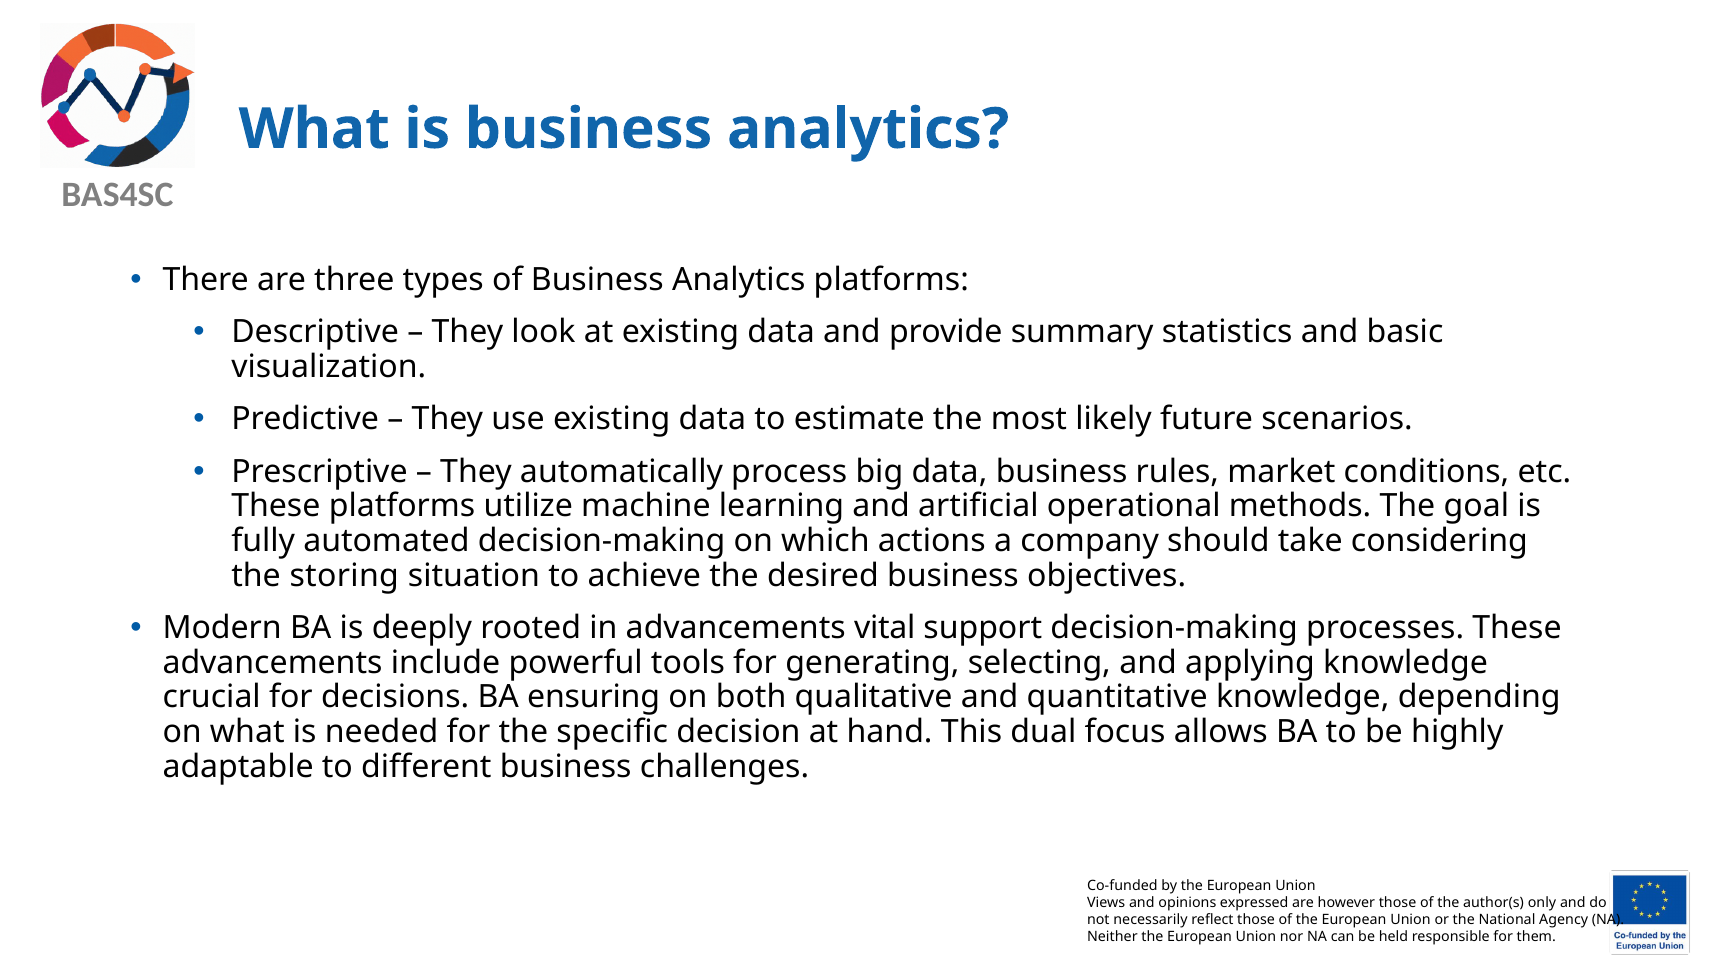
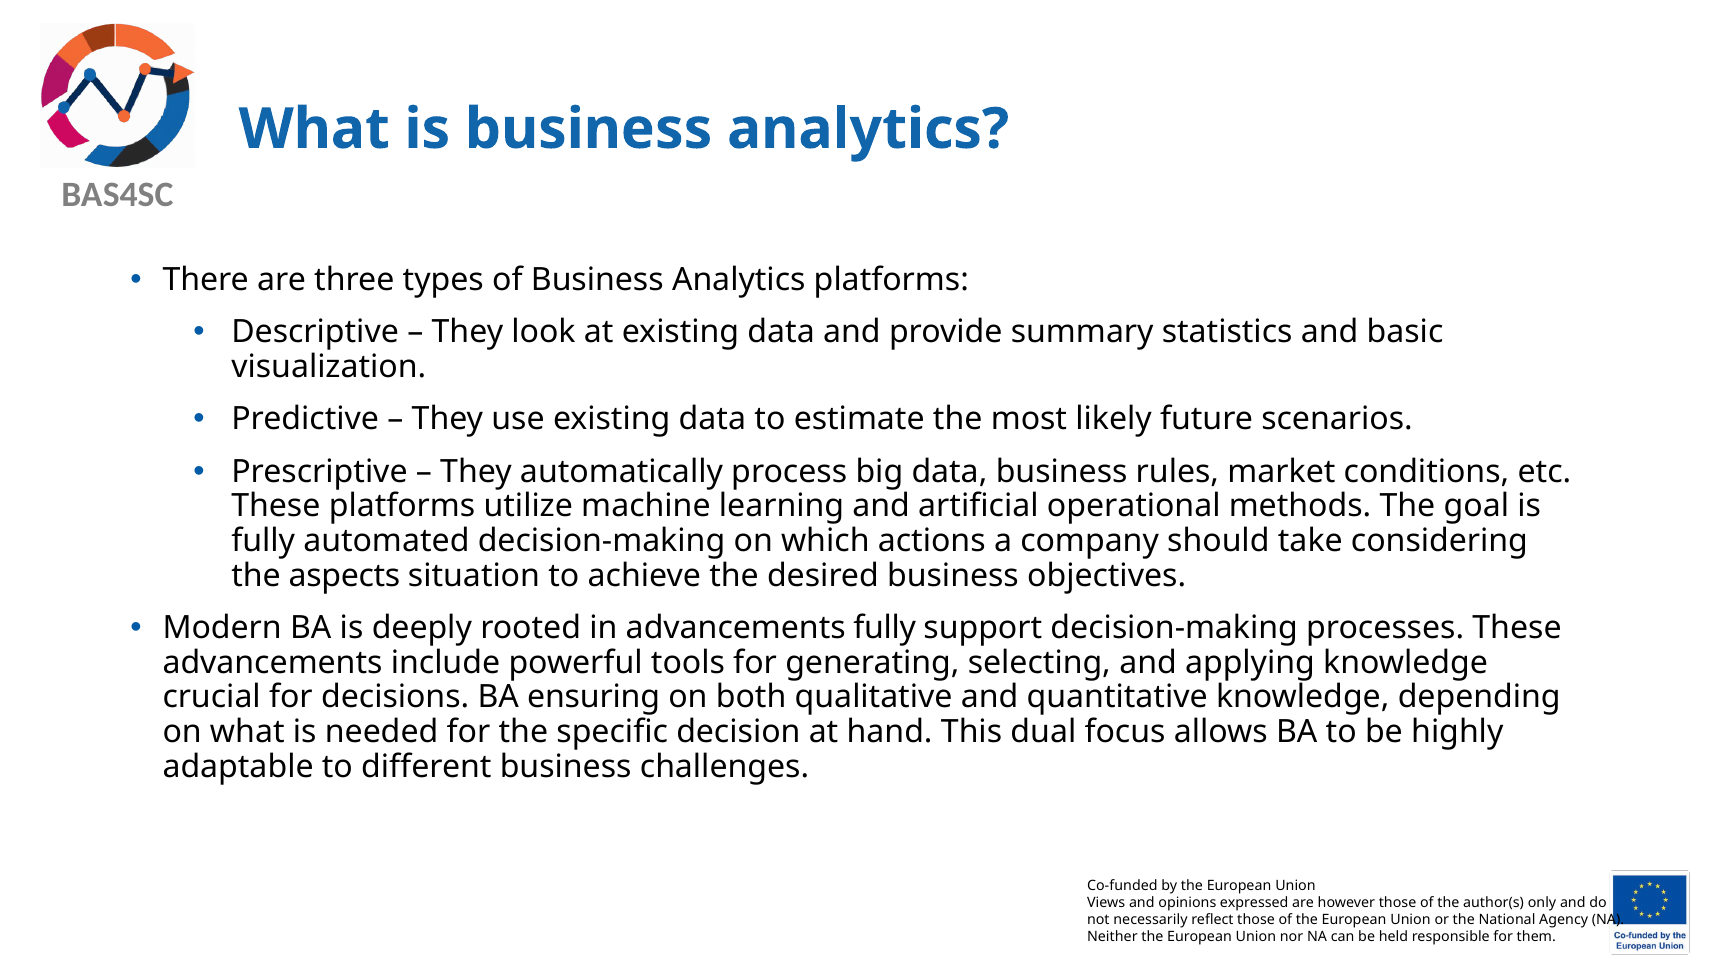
storing: storing -> aspects
advancements vital: vital -> fully
